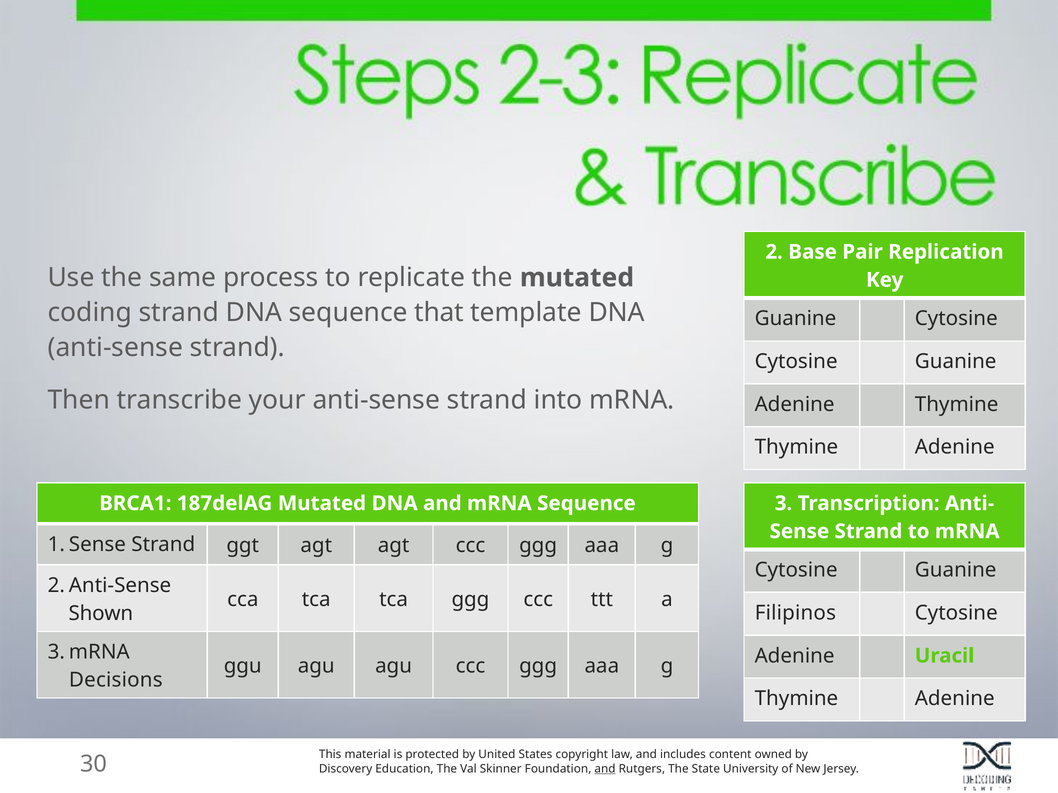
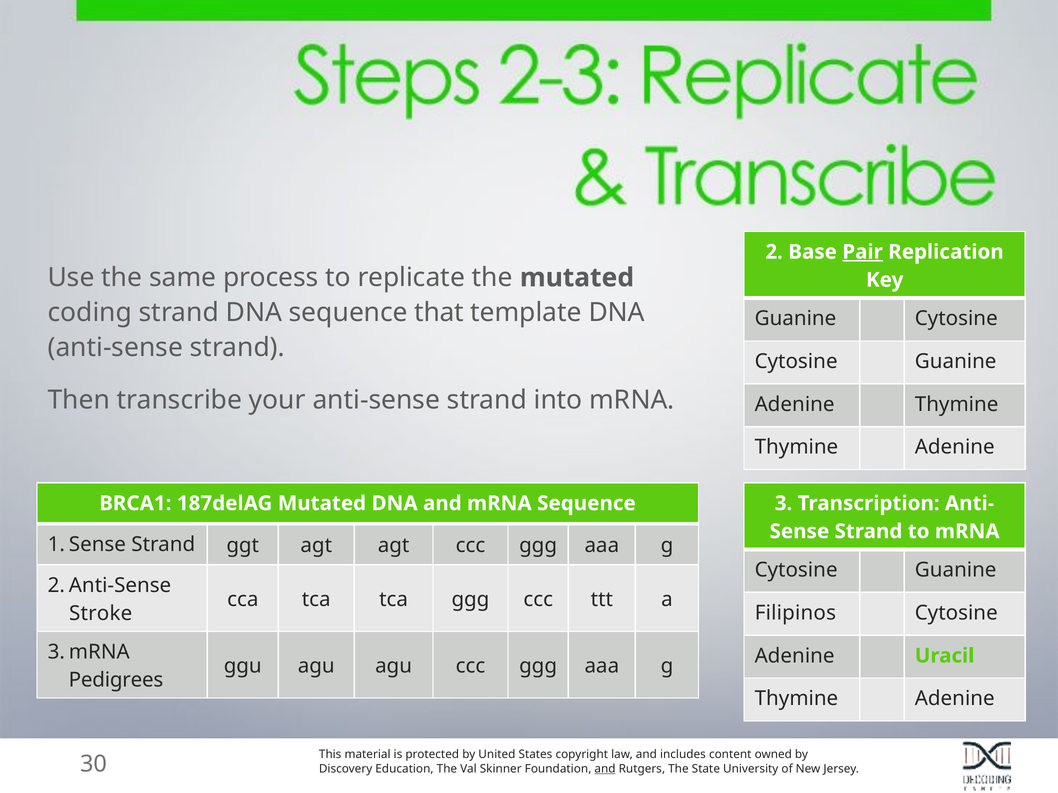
Pair underline: none -> present
Shown: Shown -> Stroke
Decisions: Decisions -> Pedigrees
